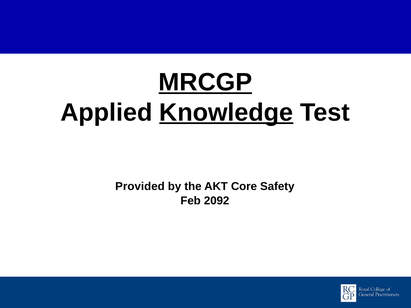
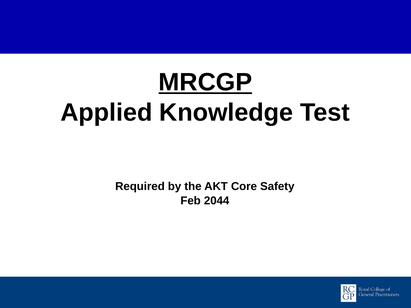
Knowledge underline: present -> none
Provided: Provided -> Required
2092: 2092 -> 2044
